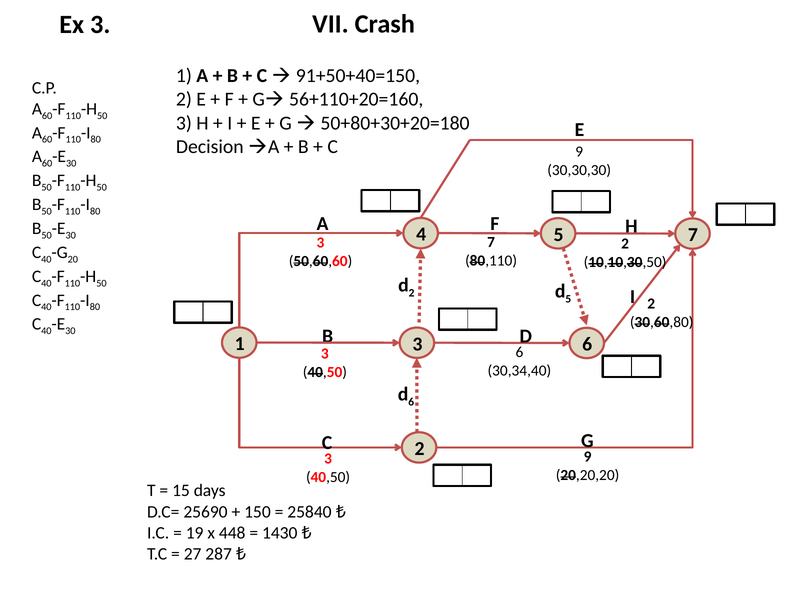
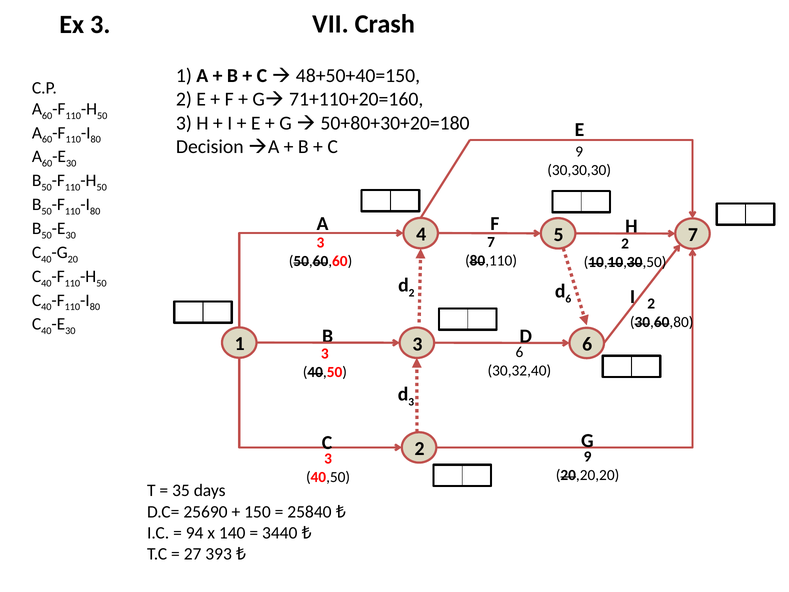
91+50+40=150: 91+50+40=150 -> 48+50+40=150
56+110+20=160: 56+110+20=160 -> 71+110+20=160
d 5: 5 -> 6
30,34,40: 30,34,40 -> 30,32,40
d 6: 6 -> 3
15: 15 -> 35
19: 19 -> 94
448: 448 -> 140
1430: 1430 -> 3440
287: 287 -> 393
